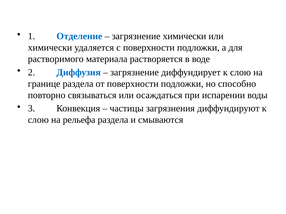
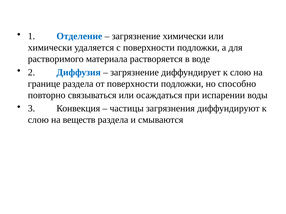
рельефа: рельефа -> веществ
